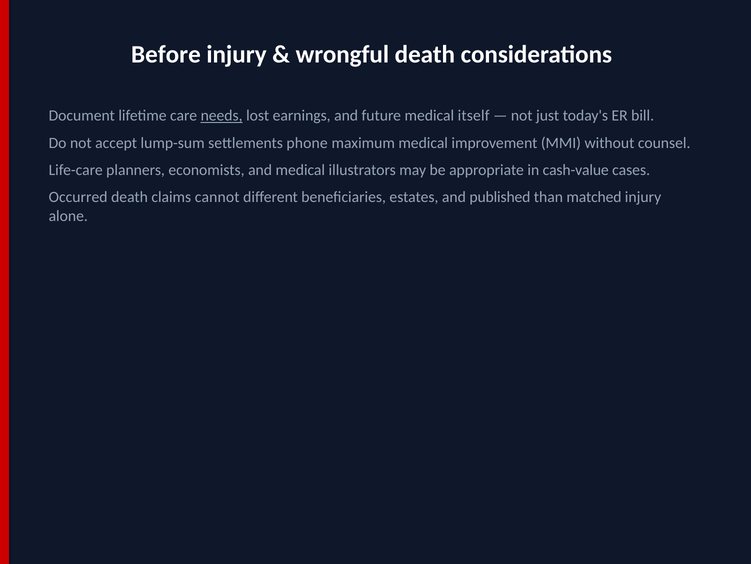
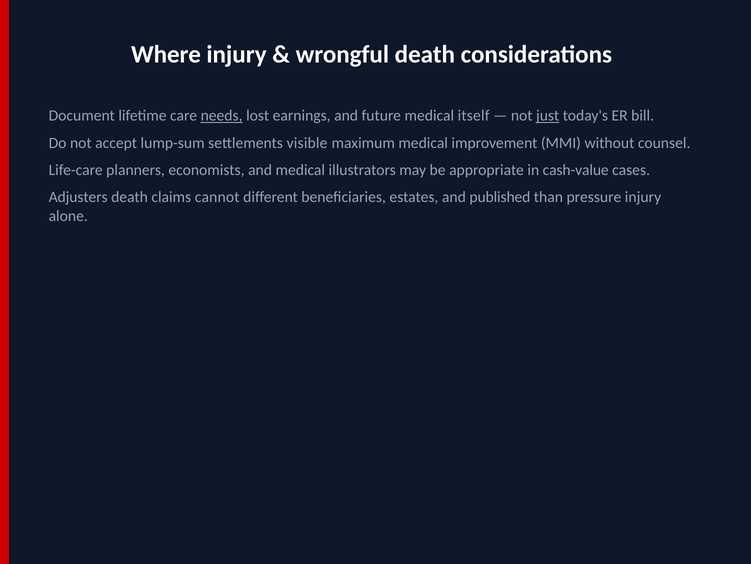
Before: Before -> Where
just underline: none -> present
phone: phone -> visible
Occurred: Occurred -> Adjusters
matched: matched -> pressure
